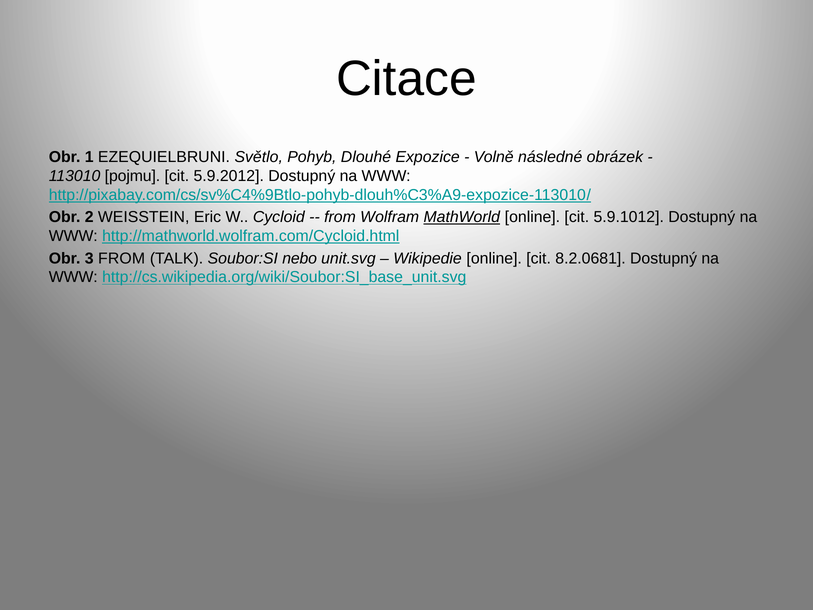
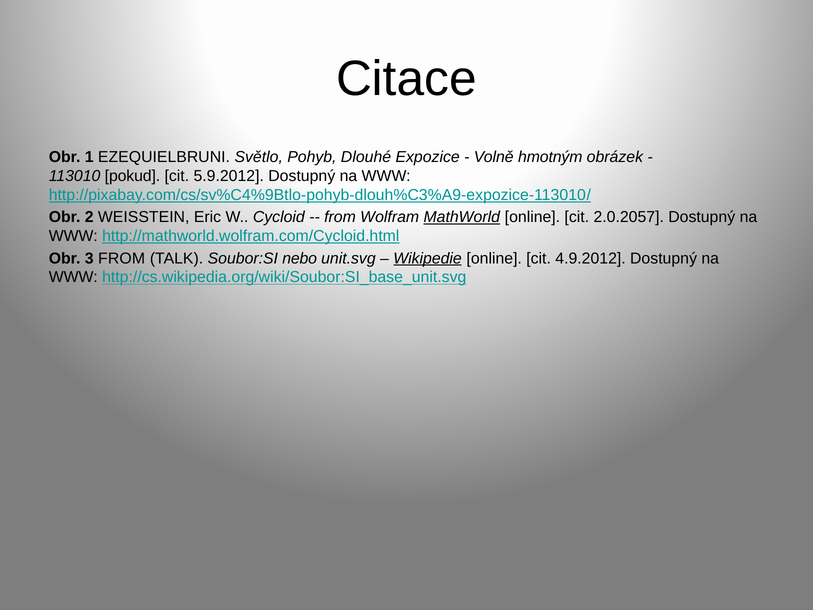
následné: následné -> hmotným
pojmu: pojmu -> pokud
5.9.1012: 5.9.1012 -> 2.0.2057
Wikipedie underline: none -> present
8.2.0681: 8.2.0681 -> 4.9.2012
